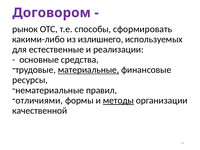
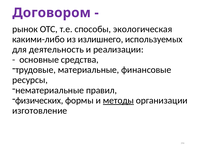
сформировать: сформировать -> экологическая
естественные: естественные -> деятельность
материальные underline: present -> none
отличиями: отличиями -> физических
качественной: качественной -> изготовление
